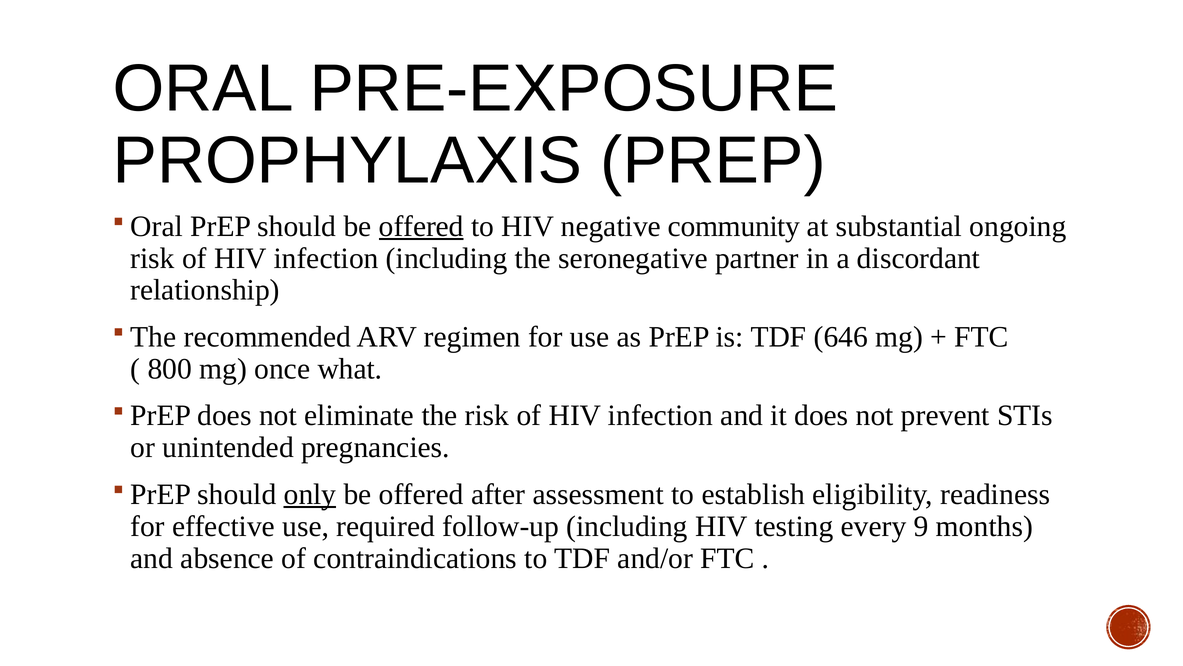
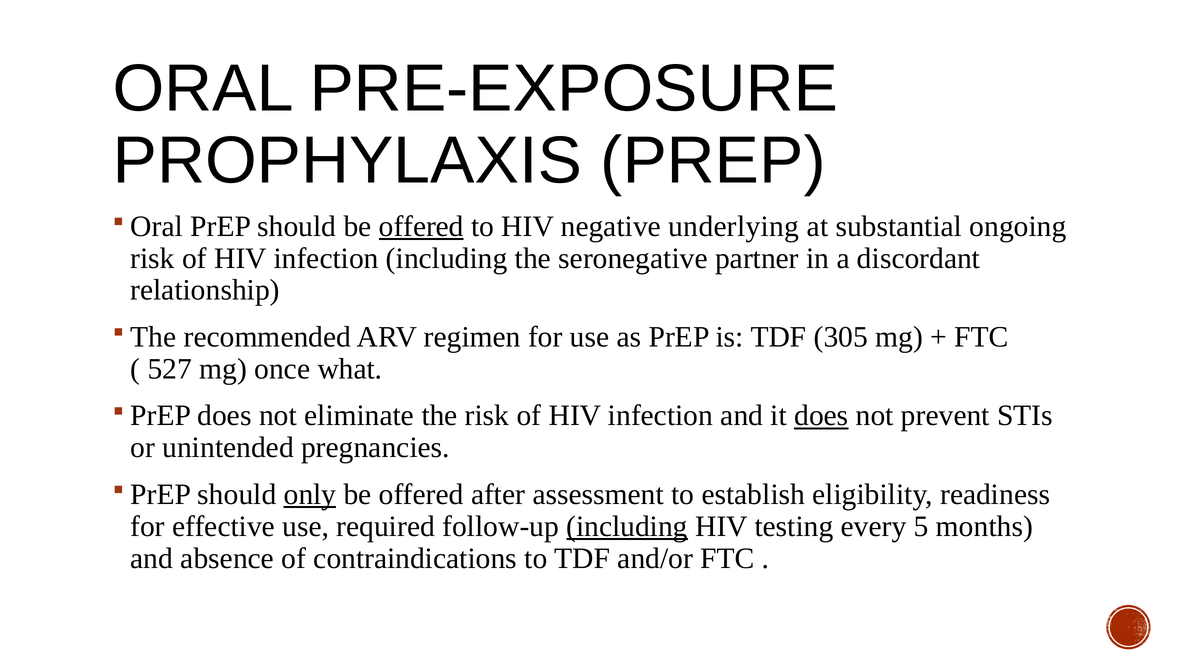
community: community -> underlying
646: 646 -> 305
800: 800 -> 527
does at (821, 415) underline: none -> present
including at (627, 526) underline: none -> present
9: 9 -> 5
